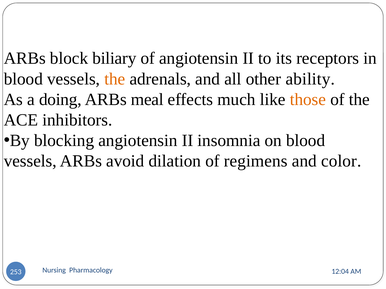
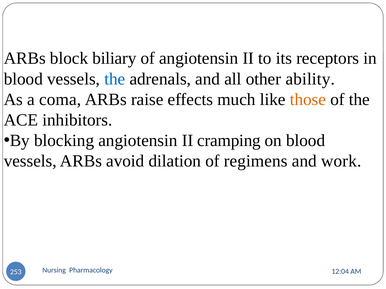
the at (115, 79) colour: orange -> blue
doing: doing -> coma
meal: meal -> raise
insomnia: insomnia -> cramping
color: color -> work
